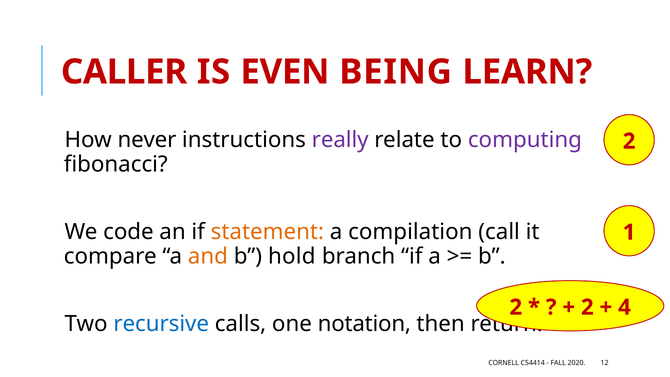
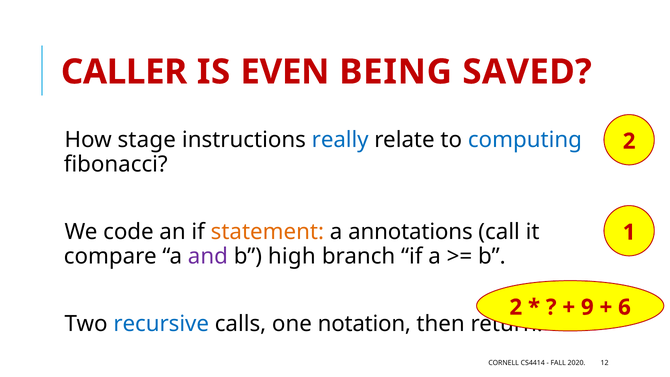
LEARN: LEARN -> SAVED
never: never -> stage
really colour: purple -> blue
computing colour: purple -> blue
compilation: compilation -> annotations
and colour: orange -> purple
hold: hold -> high
2 at (587, 307): 2 -> 9
4: 4 -> 6
